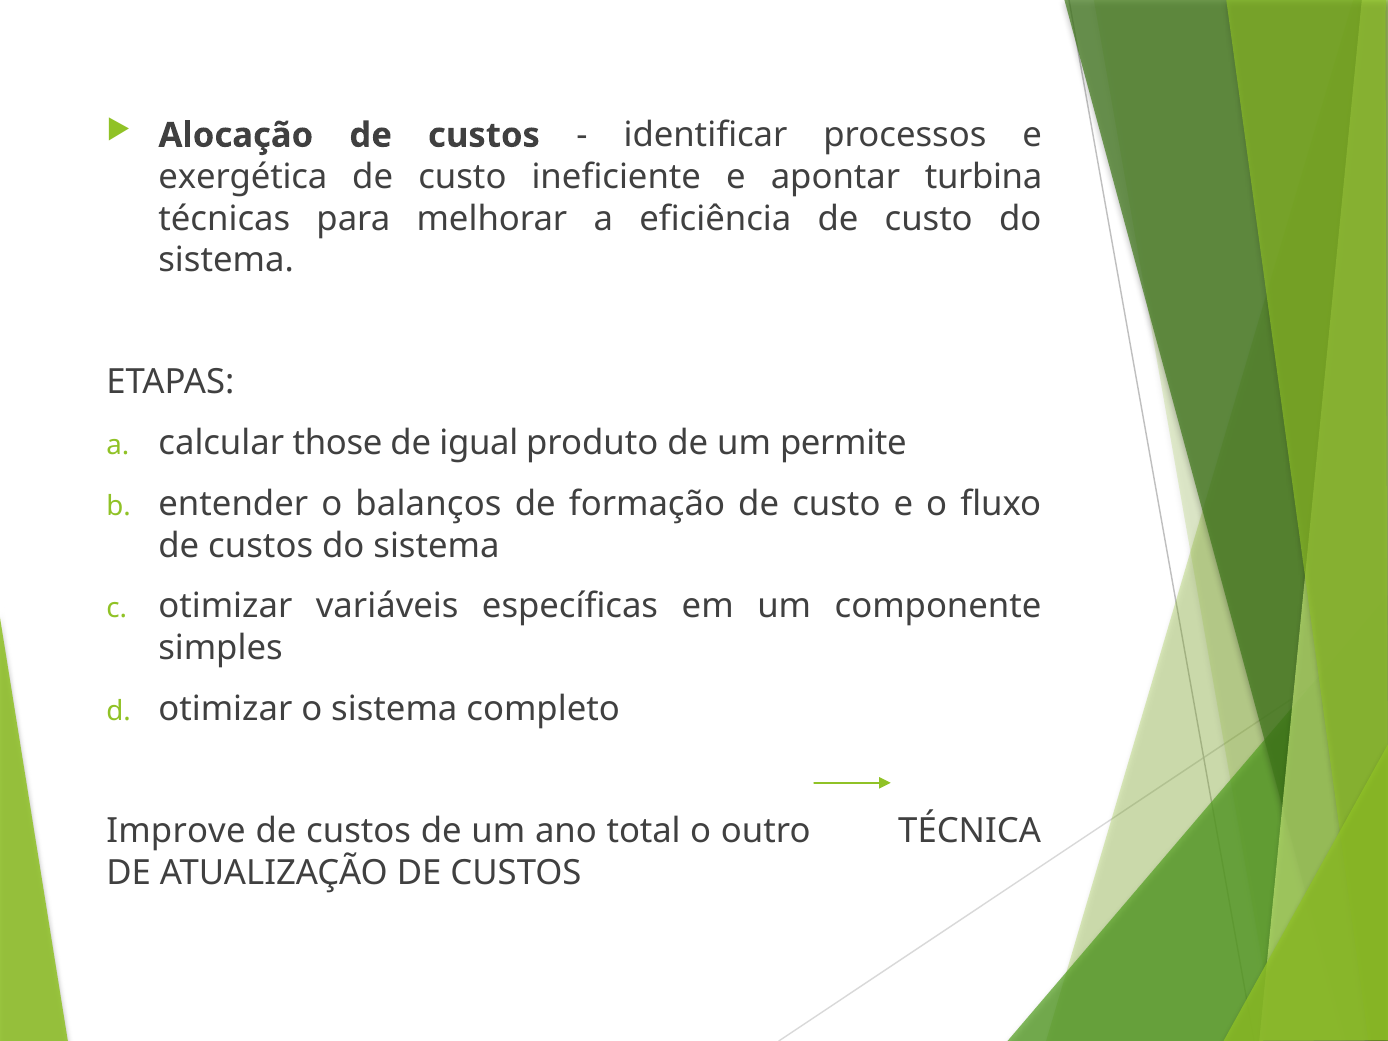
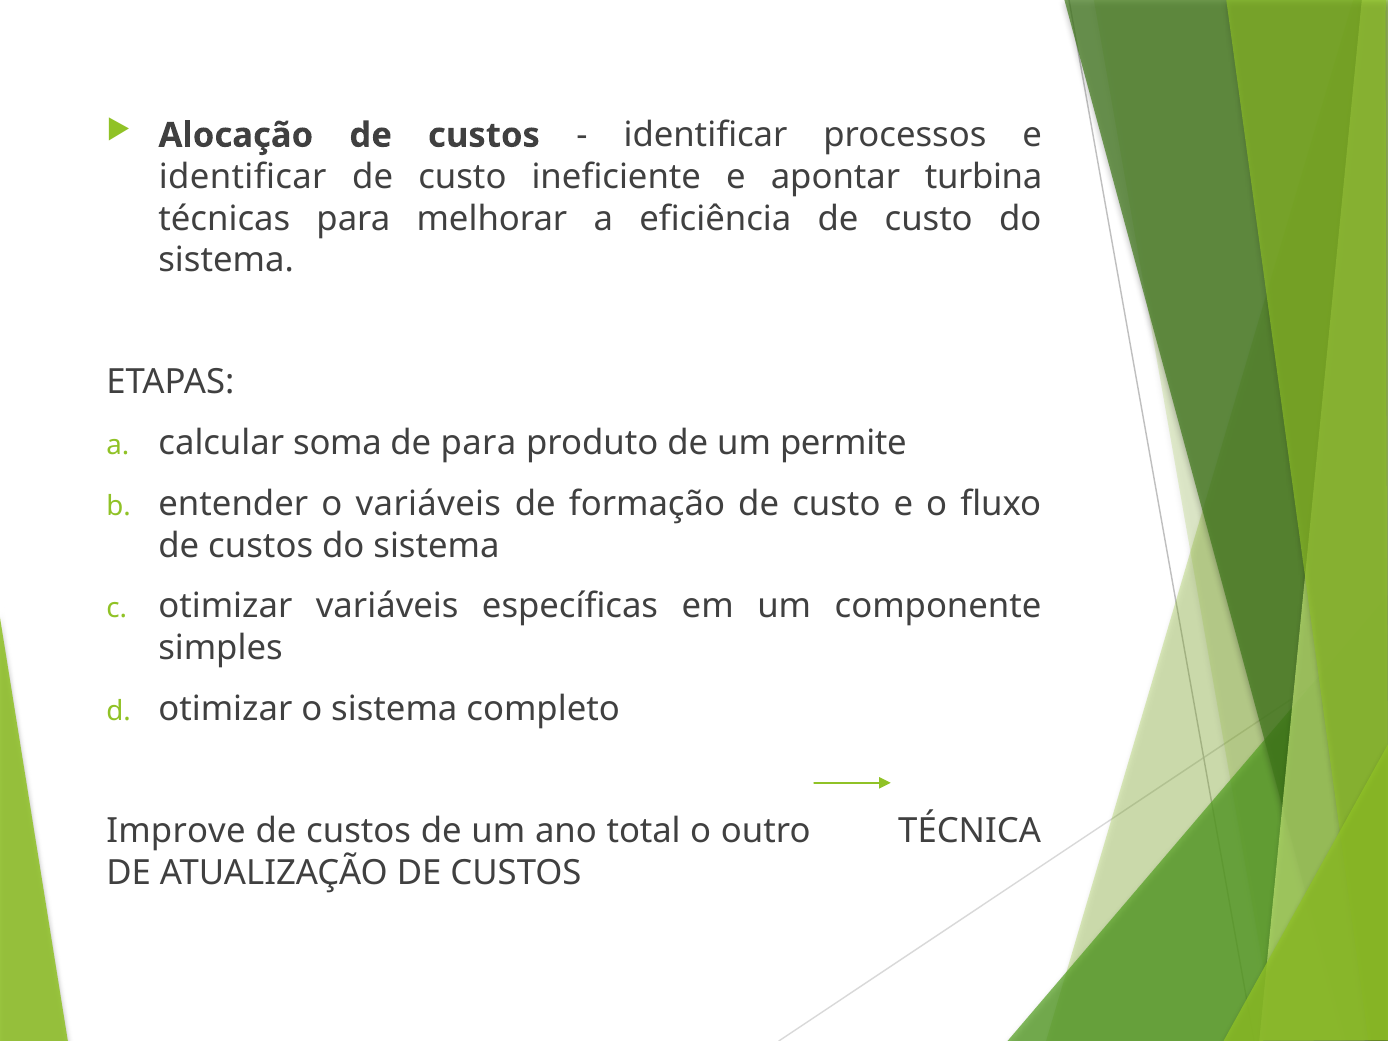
exergética at (243, 177): exergética -> identificar
those: those -> soma
de igual: igual -> para
o balanços: balanços -> variáveis
